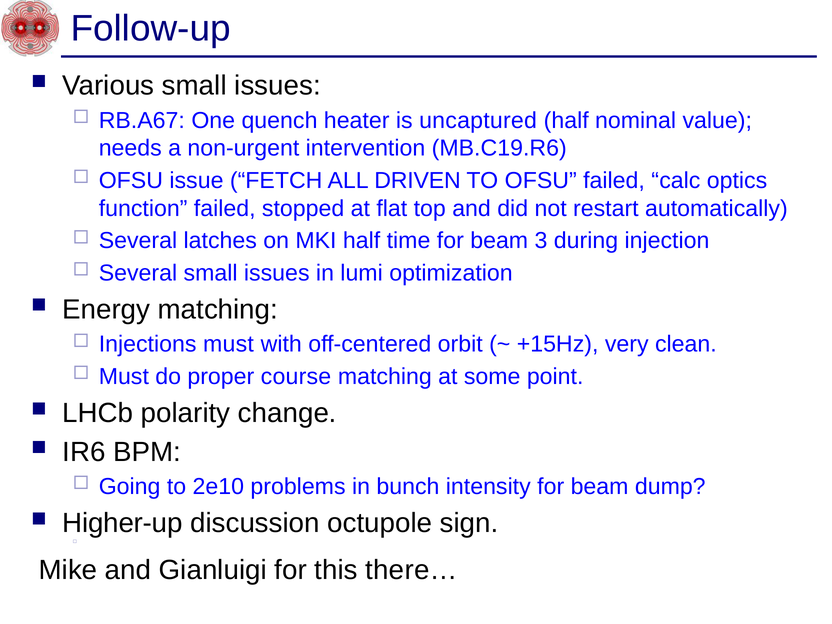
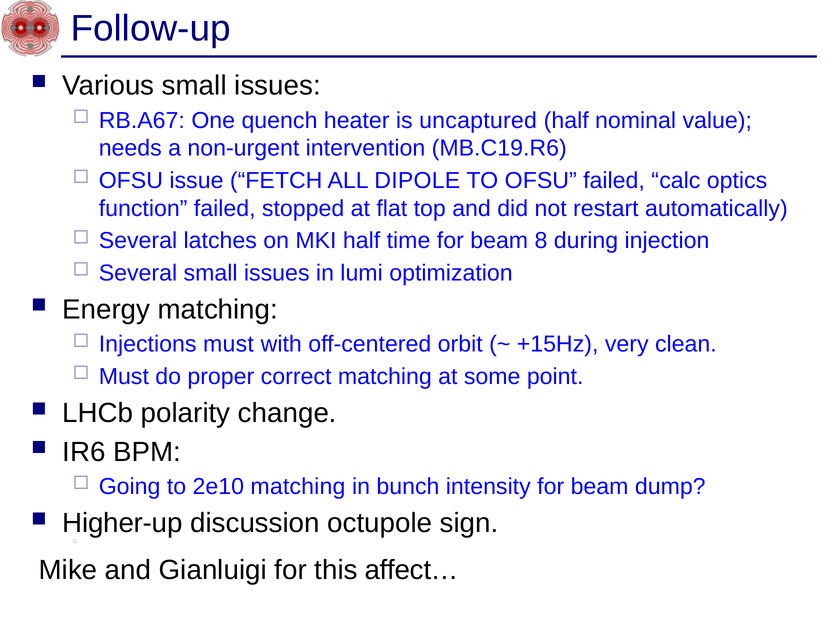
DRIVEN: DRIVEN -> DIPOLE
3: 3 -> 8
course: course -> correct
2e10 problems: problems -> matching
there…: there… -> affect…
